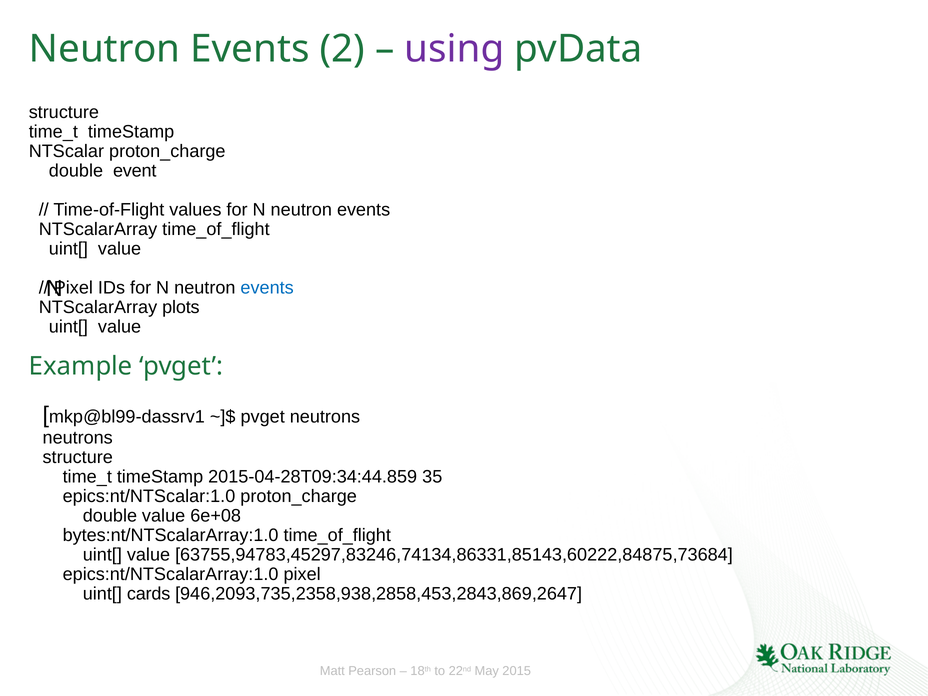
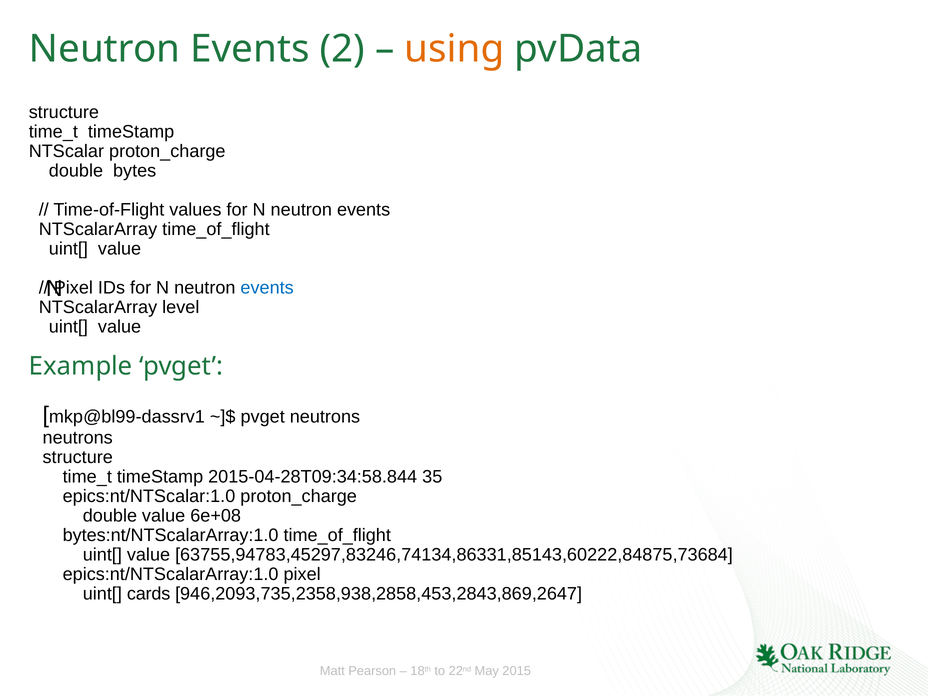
using colour: purple -> orange
event: event -> bytes
plots: plots -> level
2015-04-28T09:34:44.859: 2015-04-28T09:34:44.859 -> 2015-04-28T09:34:58.844
